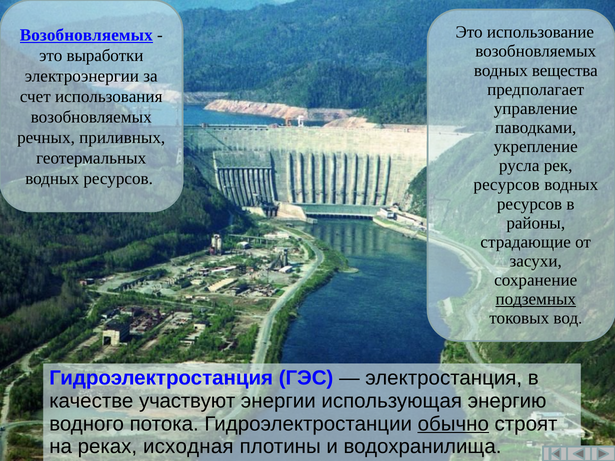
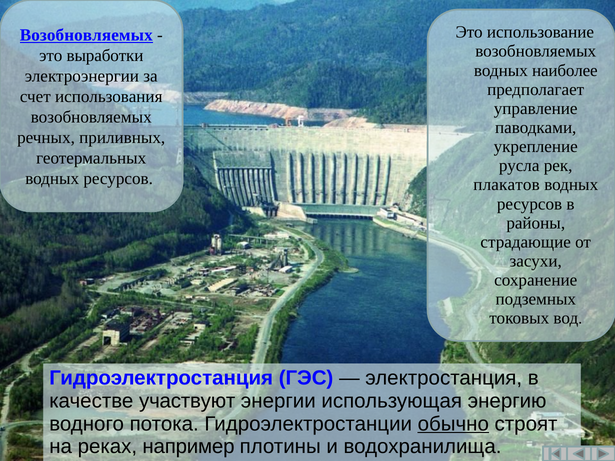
вещества: вещества -> наиболее
ресурсов at (507, 185): ресурсов -> плакатов
подземных underline: present -> none
исходная: исходная -> например
